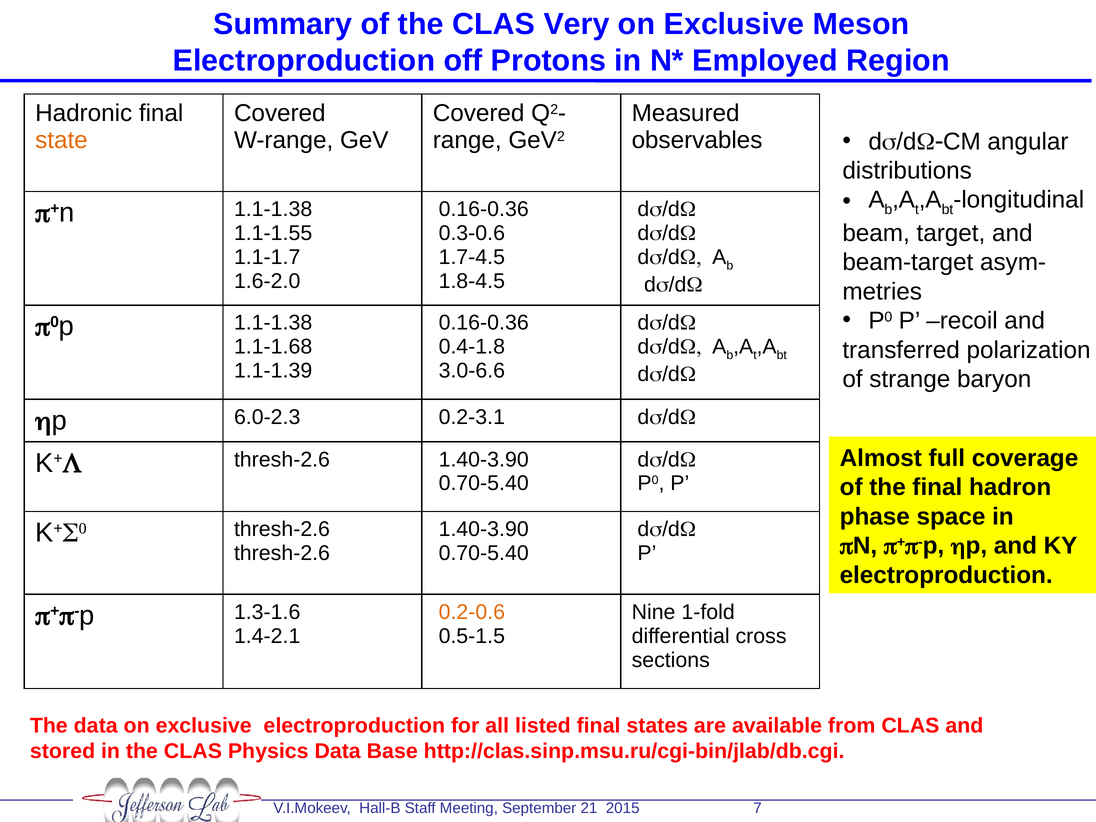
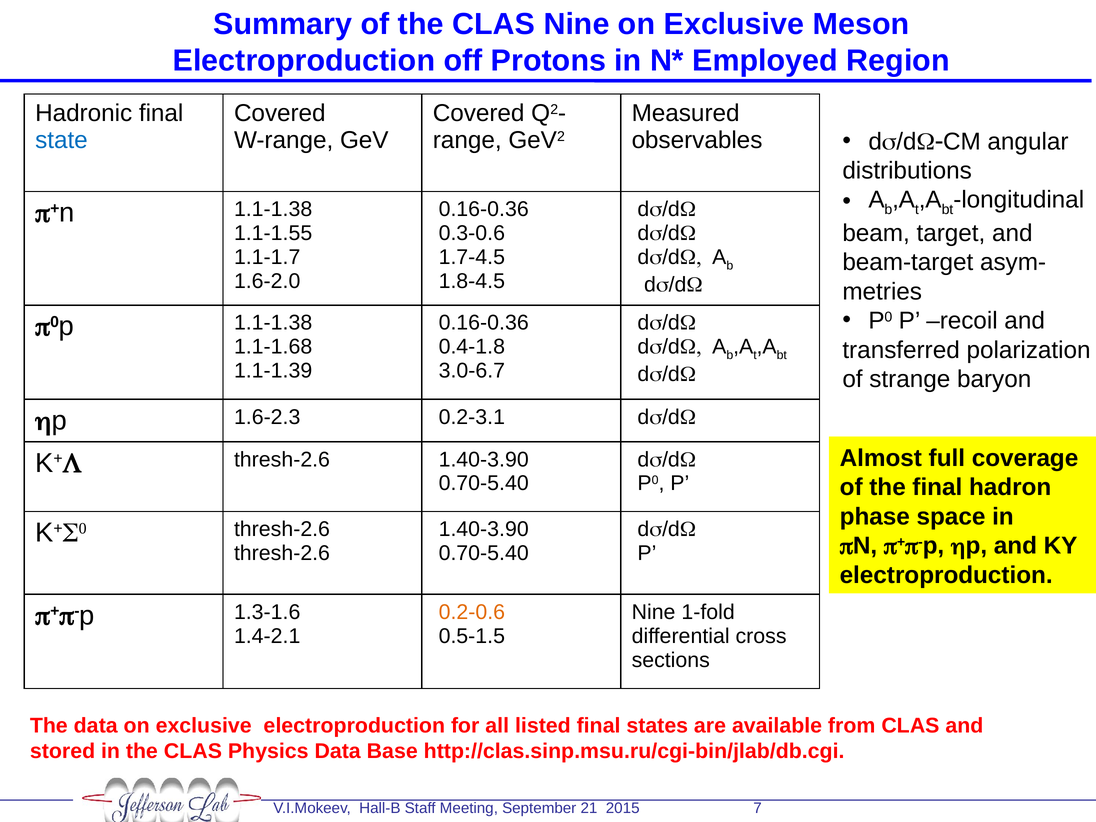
CLAS Very: Very -> Nine
state colour: orange -> blue
3.0-6.6: 3.0-6.6 -> 3.0-6.7
6.0-2.3: 6.0-2.3 -> 1.6-2.3
